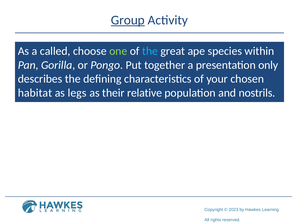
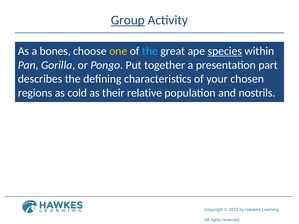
called: called -> bones
one colour: light green -> yellow
species underline: none -> present
only: only -> part
habitat: habitat -> regions
legs: legs -> cold
